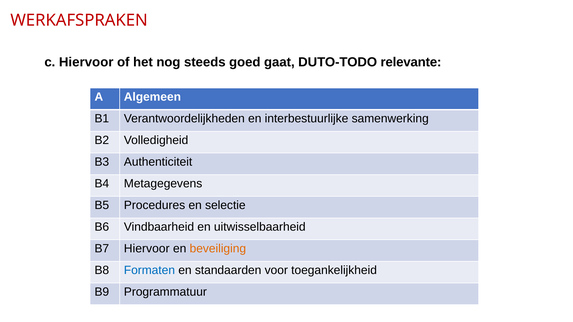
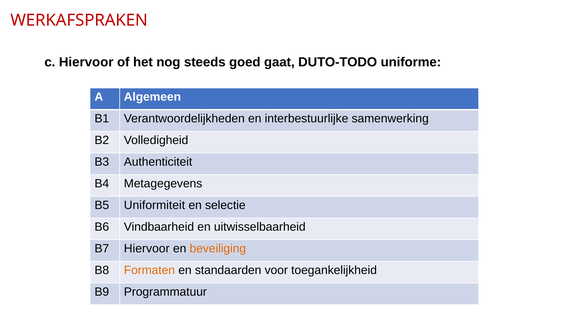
relevante: relevante -> uniforme
Procedures: Procedures -> Uniformiteit
Formaten colour: blue -> orange
